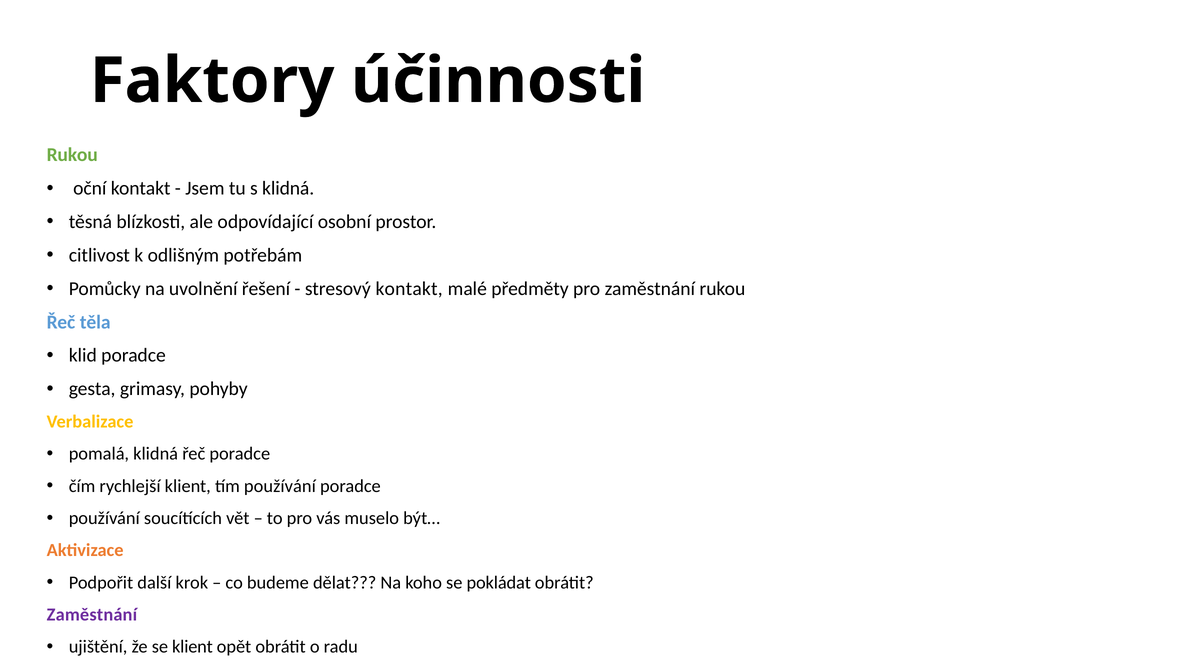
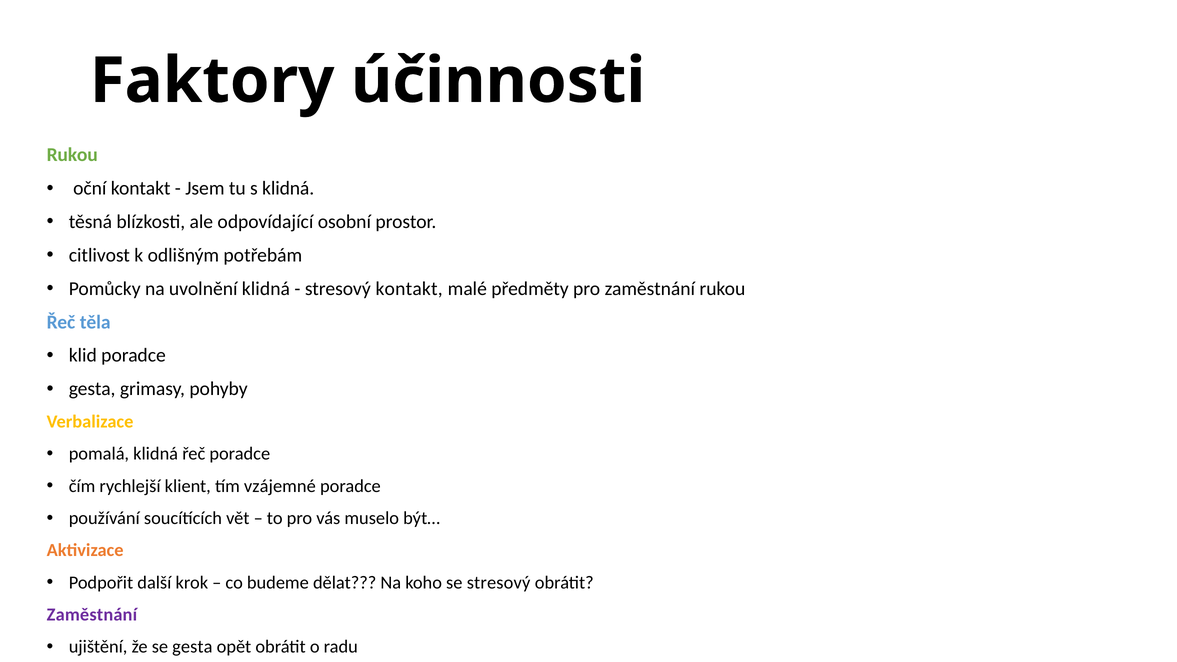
uvolnění řešení: řešení -> klidná
tím používání: používání -> vzájemné
se pokládat: pokládat -> stresový
se klient: klient -> gesta
